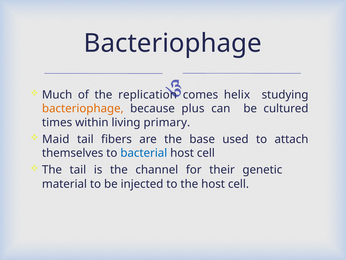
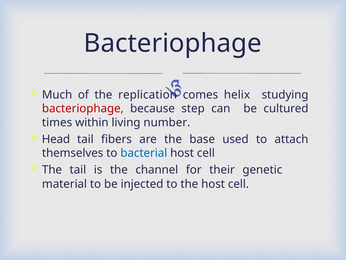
bacteriophage at (83, 108) colour: orange -> red
plus: plus -> step
primary: primary -> number
Maid: Maid -> Head
